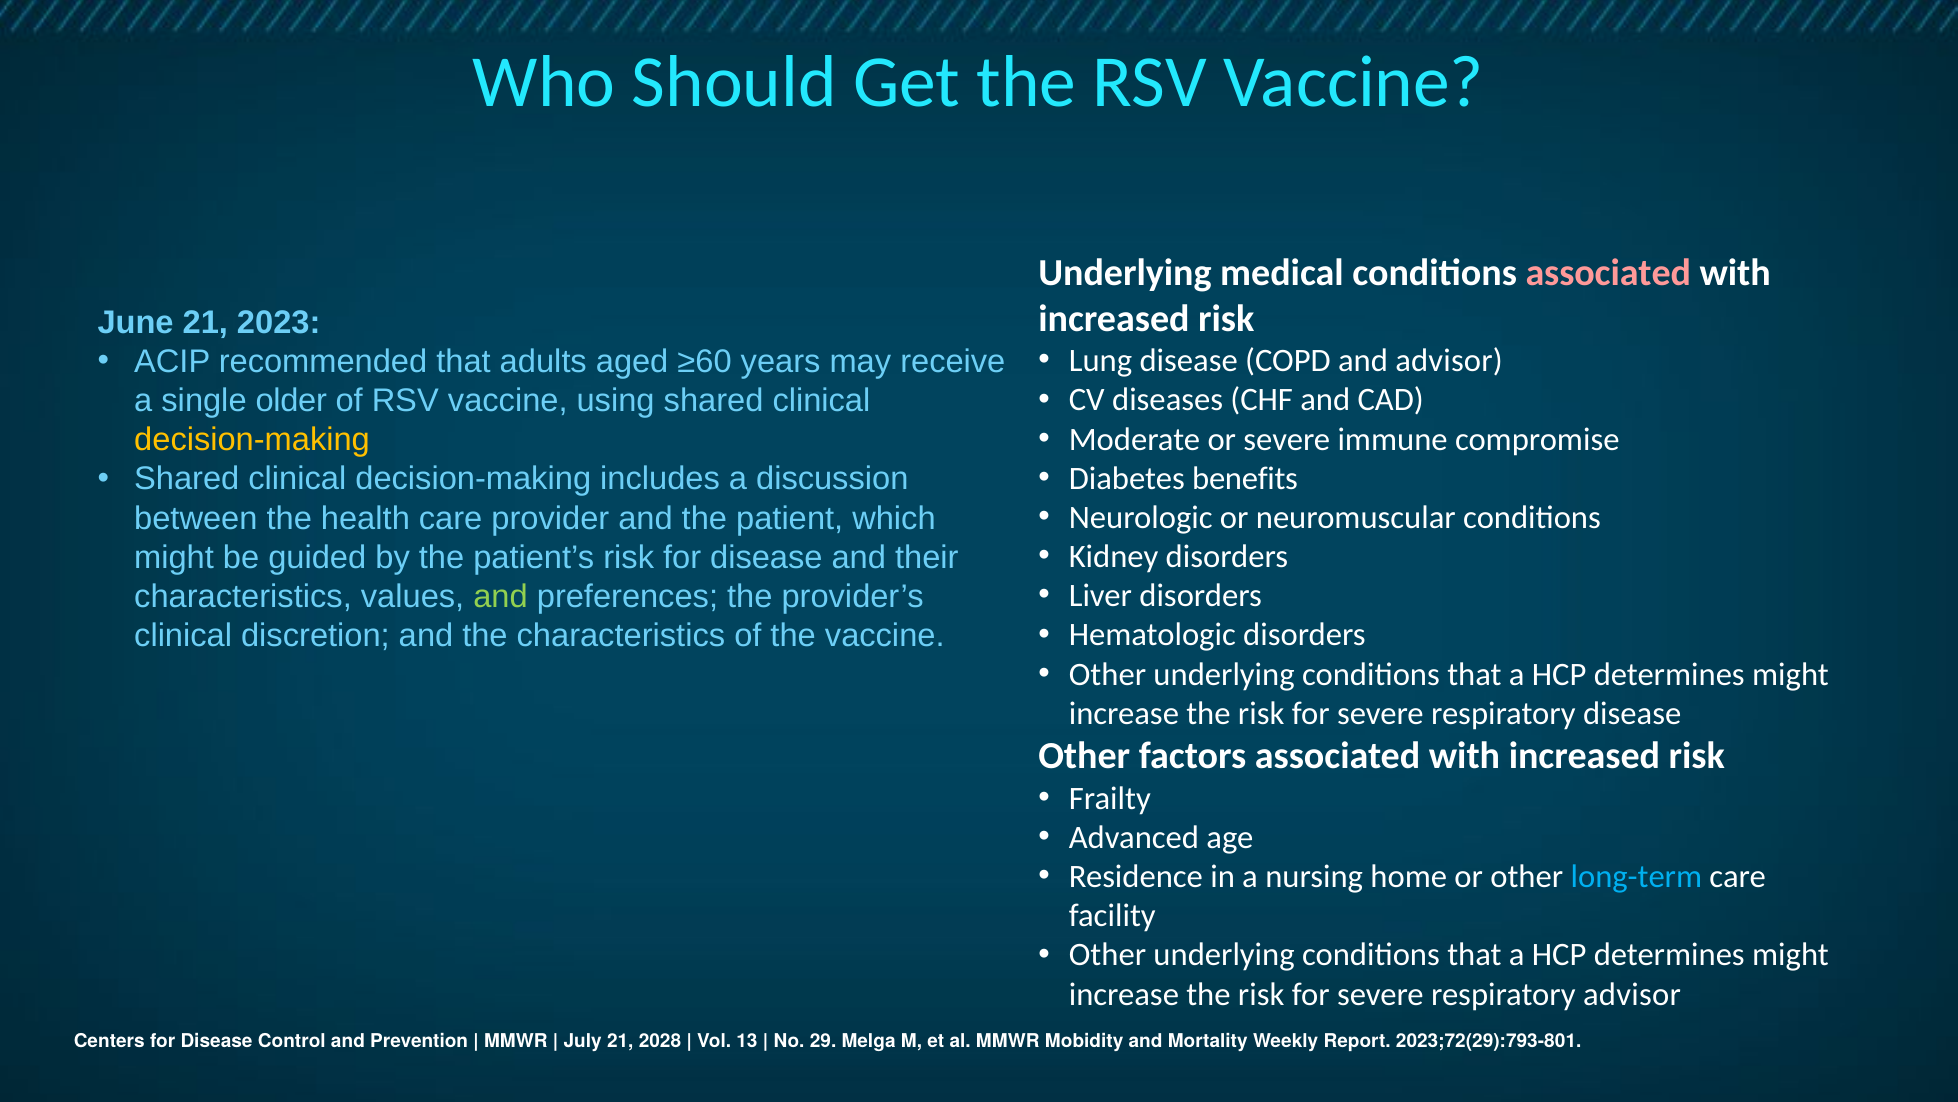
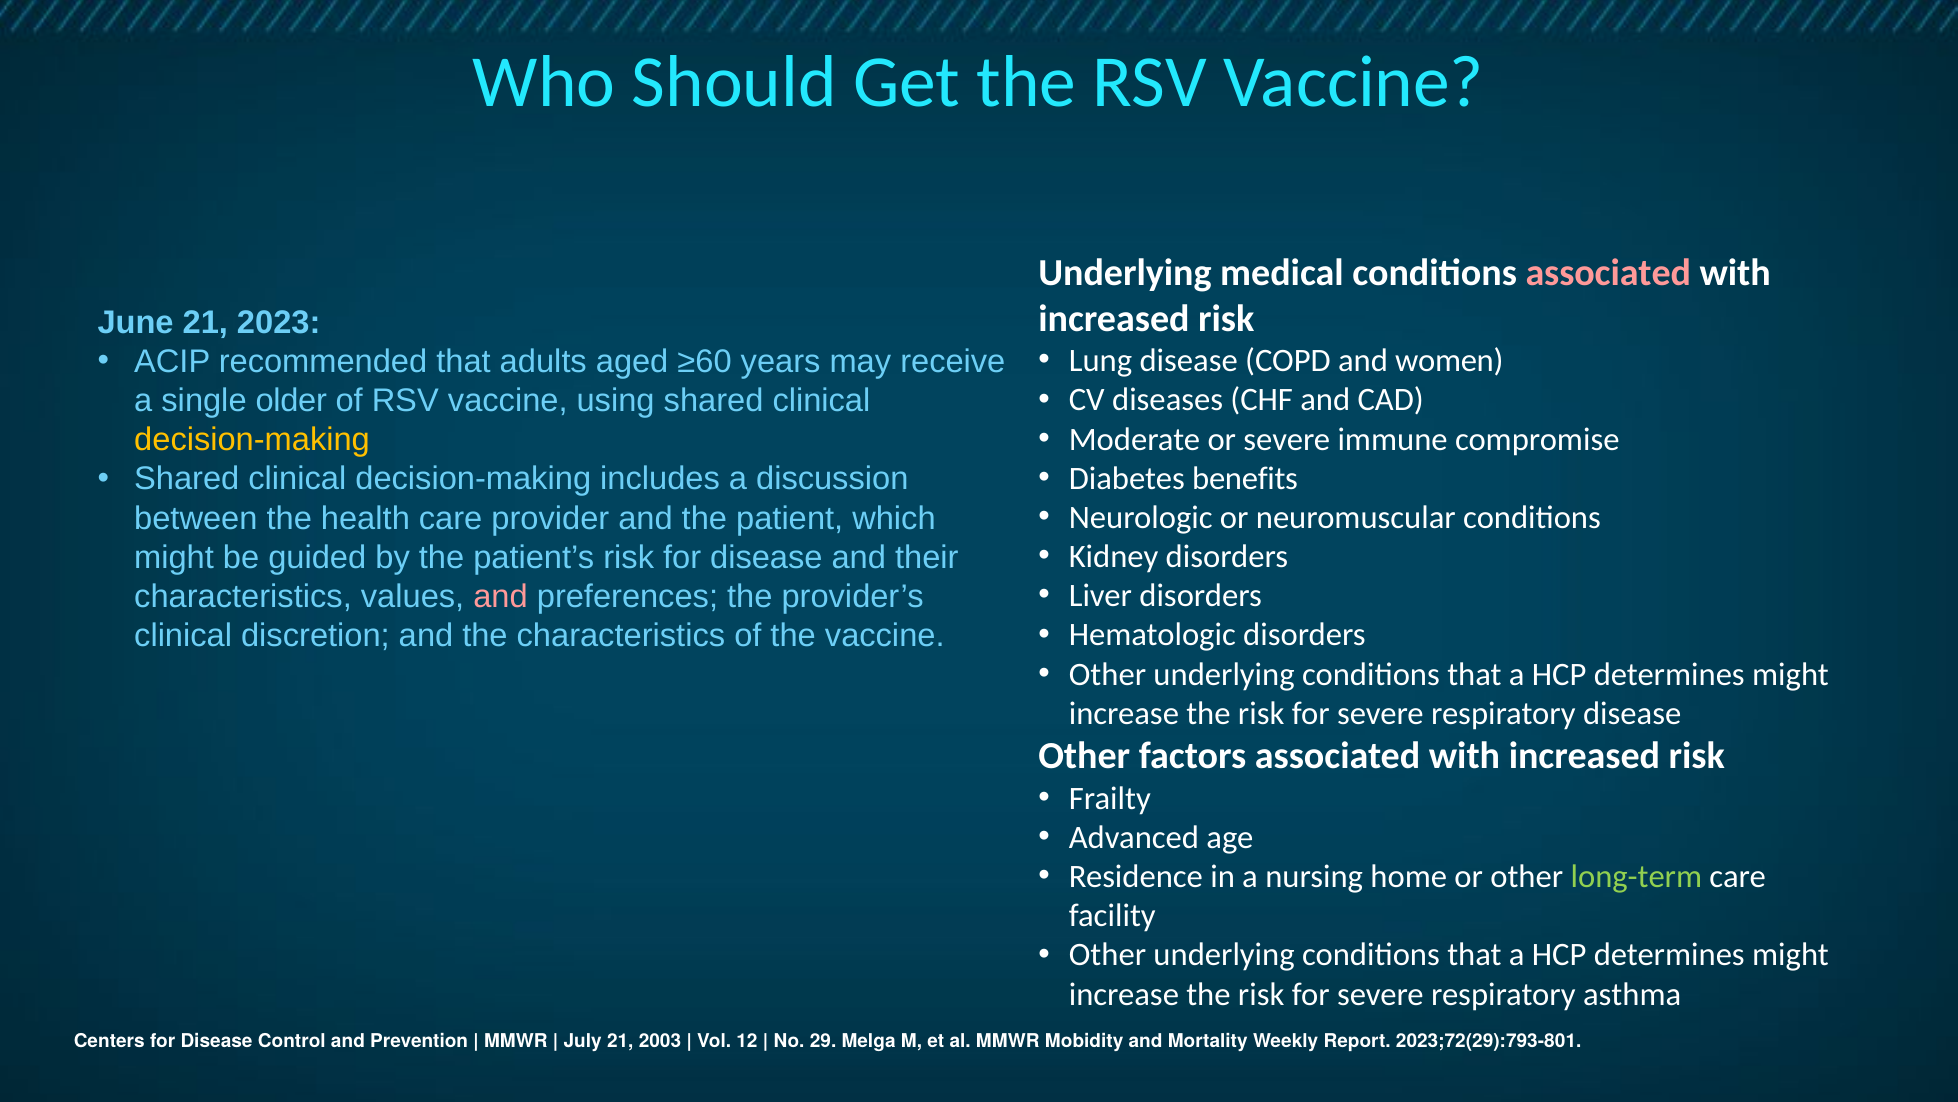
and advisor: advisor -> women
and at (501, 596) colour: light green -> pink
long-term colour: light blue -> light green
respiratory advisor: advisor -> asthma
2028: 2028 -> 2003
13: 13 -> 12
